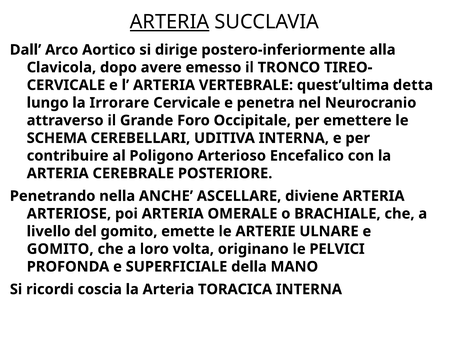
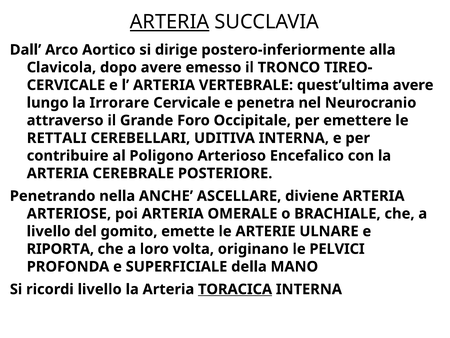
quest’ultima detta: detta -> avere
SCHEMA: SCHEMA -> RETTALI
GOMITO at (60, 249): GOMITO -> RIPORTA
ricordi coscia: coscia -> livello
TORACICA underline: none -> present
